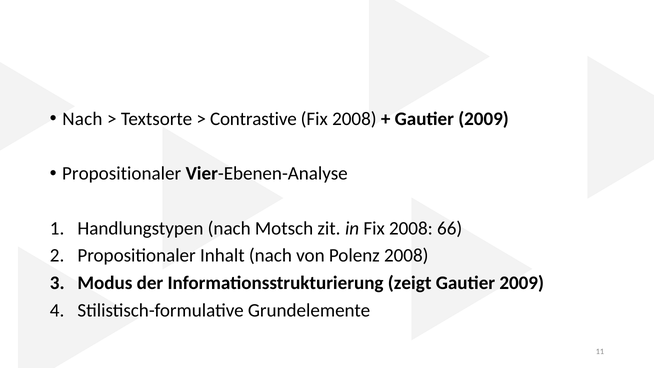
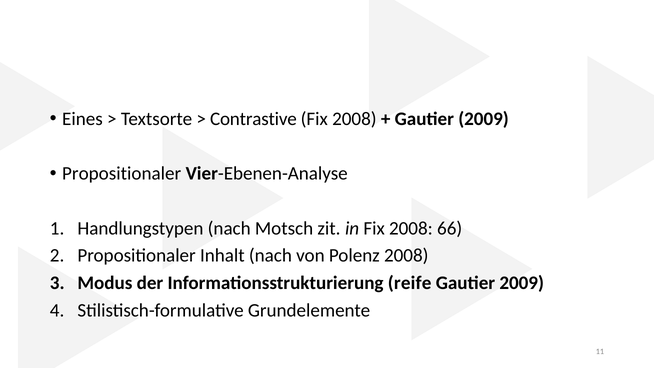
Nach at (82, 119): Nach -> Eines
zeigt: zeigt -> reife
